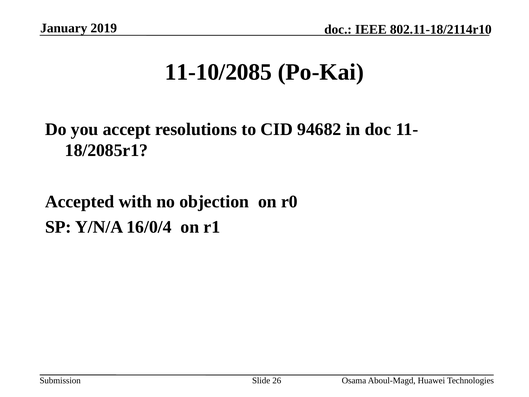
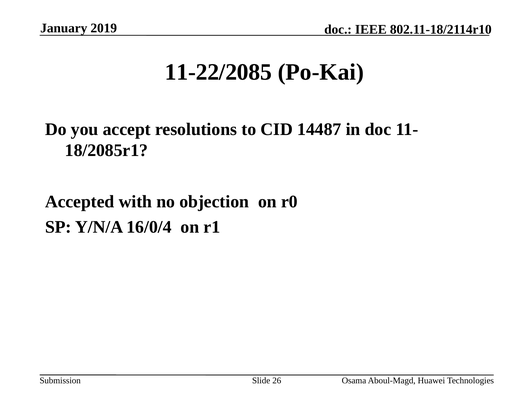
11-10/2085: 11-10/2085 -> 11-22/2085
94682: 94682 -> 14487
